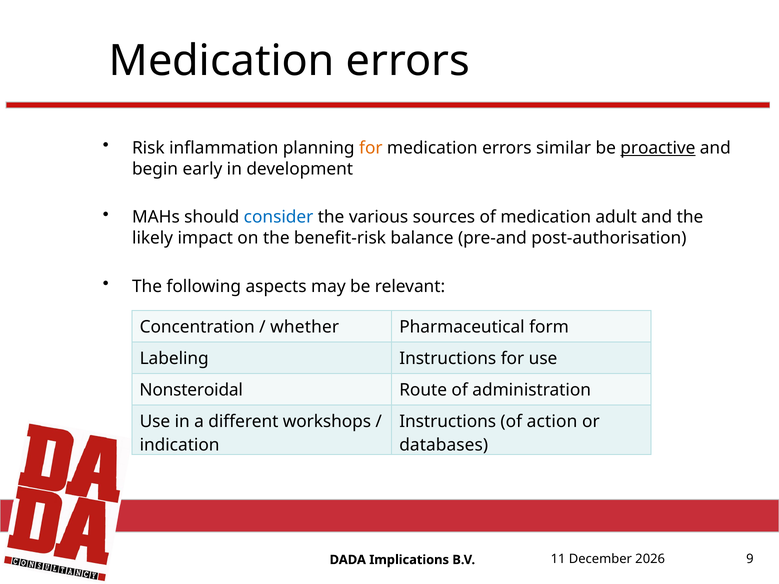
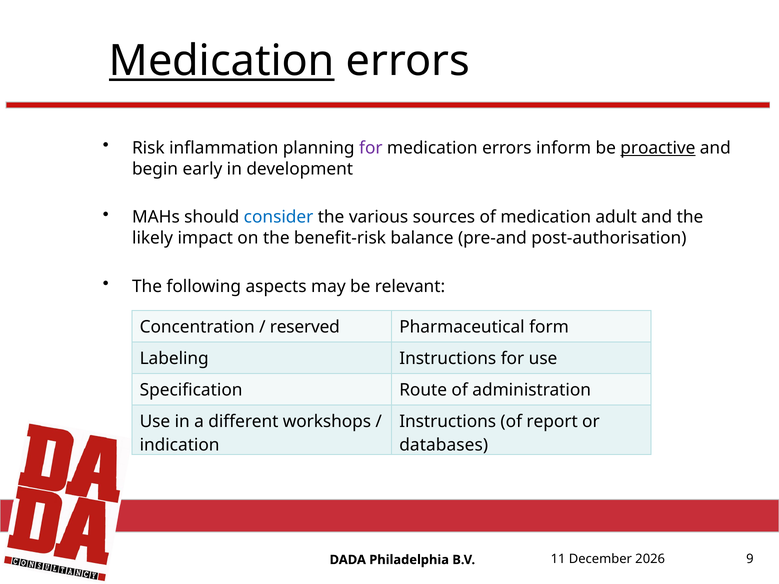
Medication at (222, 61) underline: none -> present
for at (371, 148) colour: orange -> purple
similar: similar -> inform
whether: whether -> reserved
Nonsteroidal: Nonsteroidal -> Specification
action: action -> report
Implications: Implications -> Philadelphia
